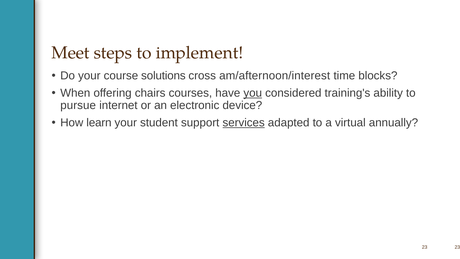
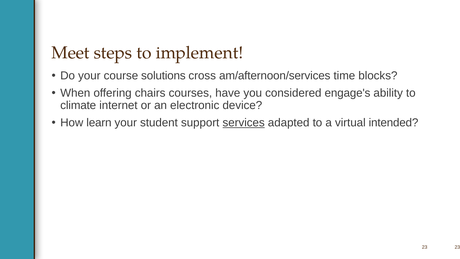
am/afternoon/interest: am/afternoon/interest -> am/afternoon/services
you underline: present -> none
training's: training's -> engage's
pursue: pursue -> climate
annually: annually -> intended
